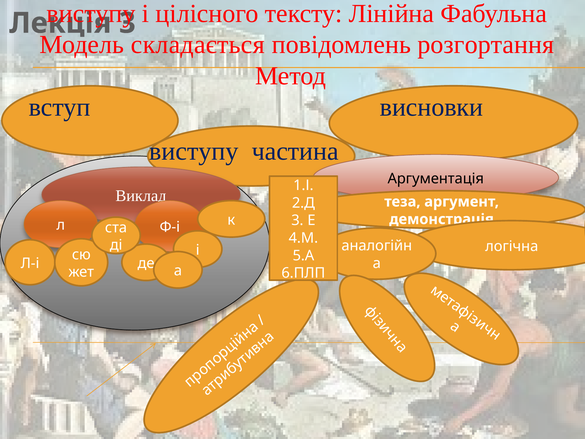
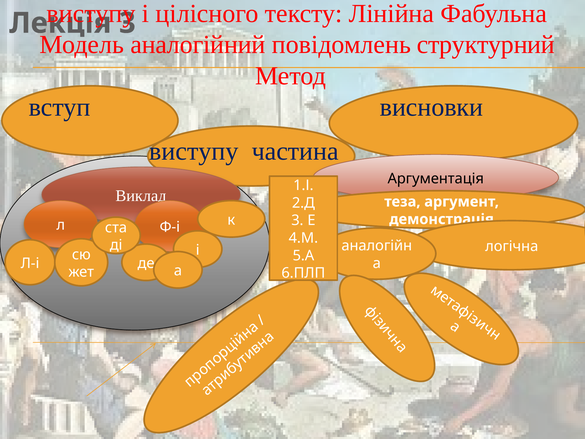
складається: складається -> аналогійний
розгортання: розгортання -> структурний
